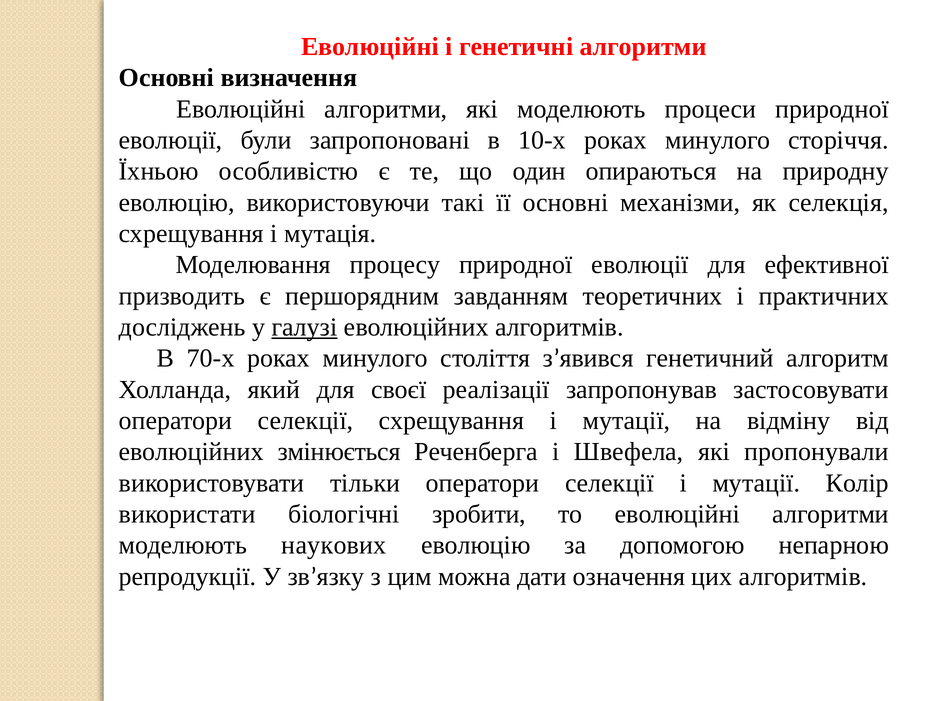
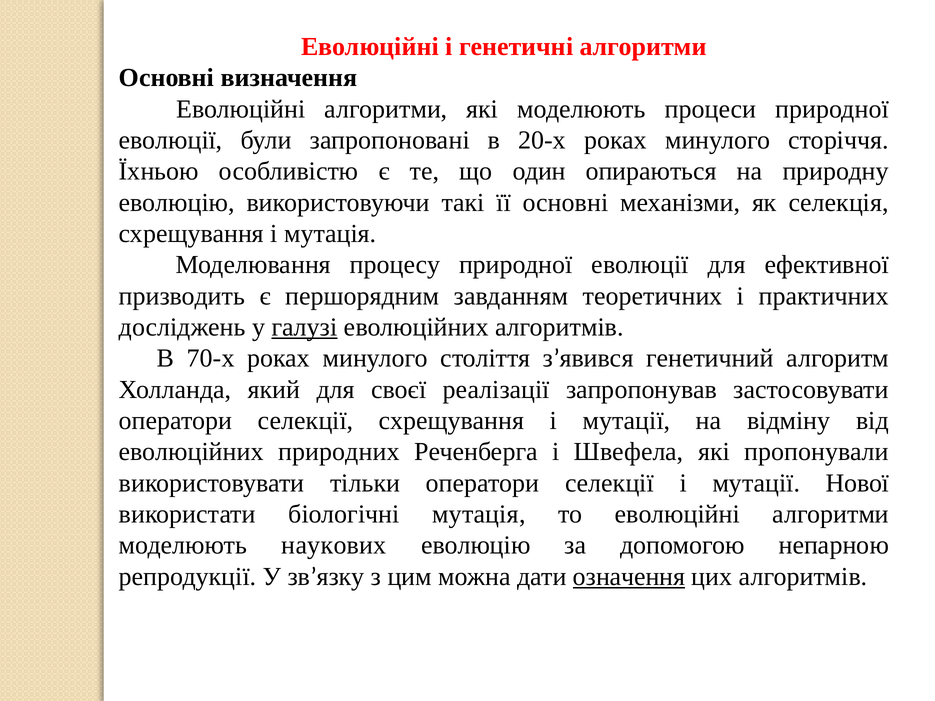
10-х: 10-х -> 20-х
змінюється: змінюється -> природних
Колір: Колір -> Нової
біологічні зробити: зробити -> мутація
означення underline: none -> present
